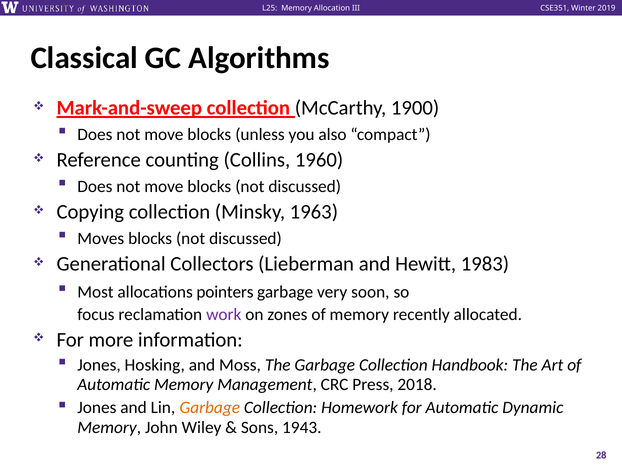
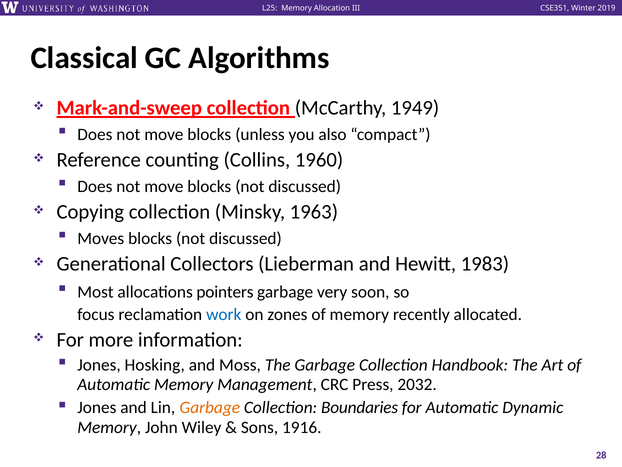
1900: 1900 -> 1949
work colour: purple -> blue
2018: 2018 -> 2032
Homework: Homework -> Boundaries
1943: 1943 -> 1916
